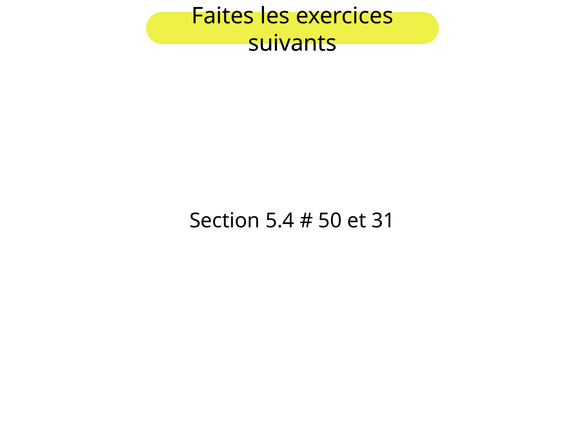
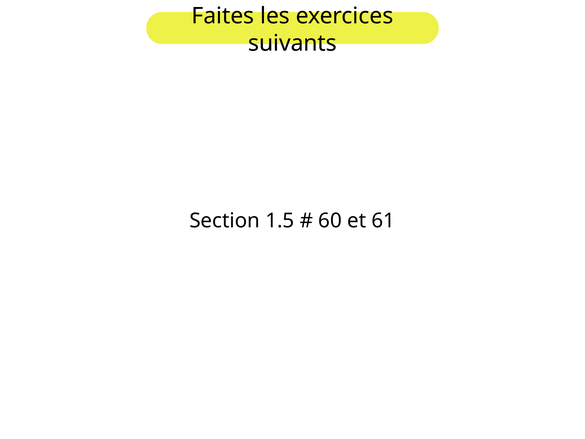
5.4: 5.4 -> 1.5
50: 50 -> 60
31: 31 -> 61
